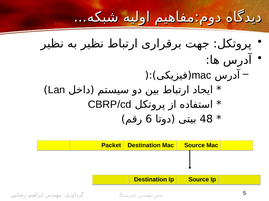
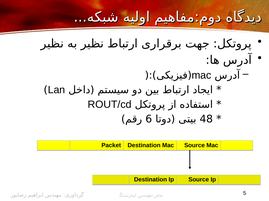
CBRP/cd: CBRP/cd -> ROUT/cd
